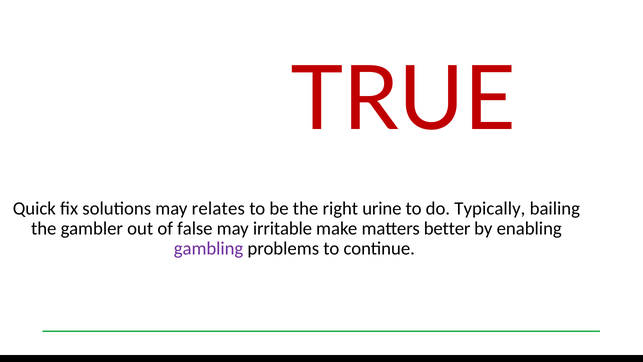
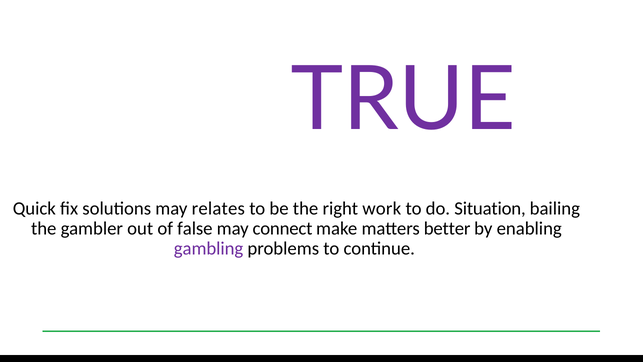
TRUE colour: red -> purple
urine: urine -> work
Typically: Typically -> Situation
irritable: irritable -> connect
